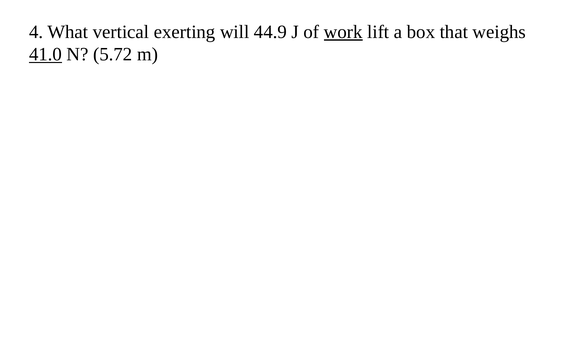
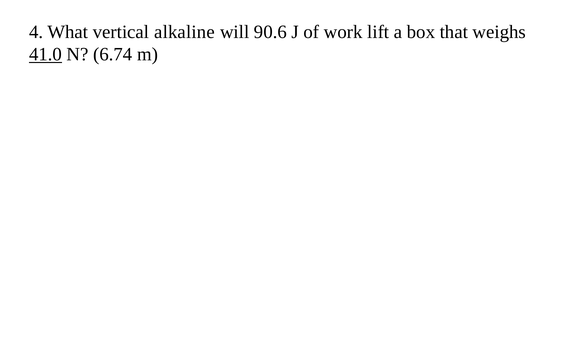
exerting: exerting -> alkaline
44.9: 44.9 -> 90.6
work underline: present -> none
5.72: 5.72 -> 6.74
